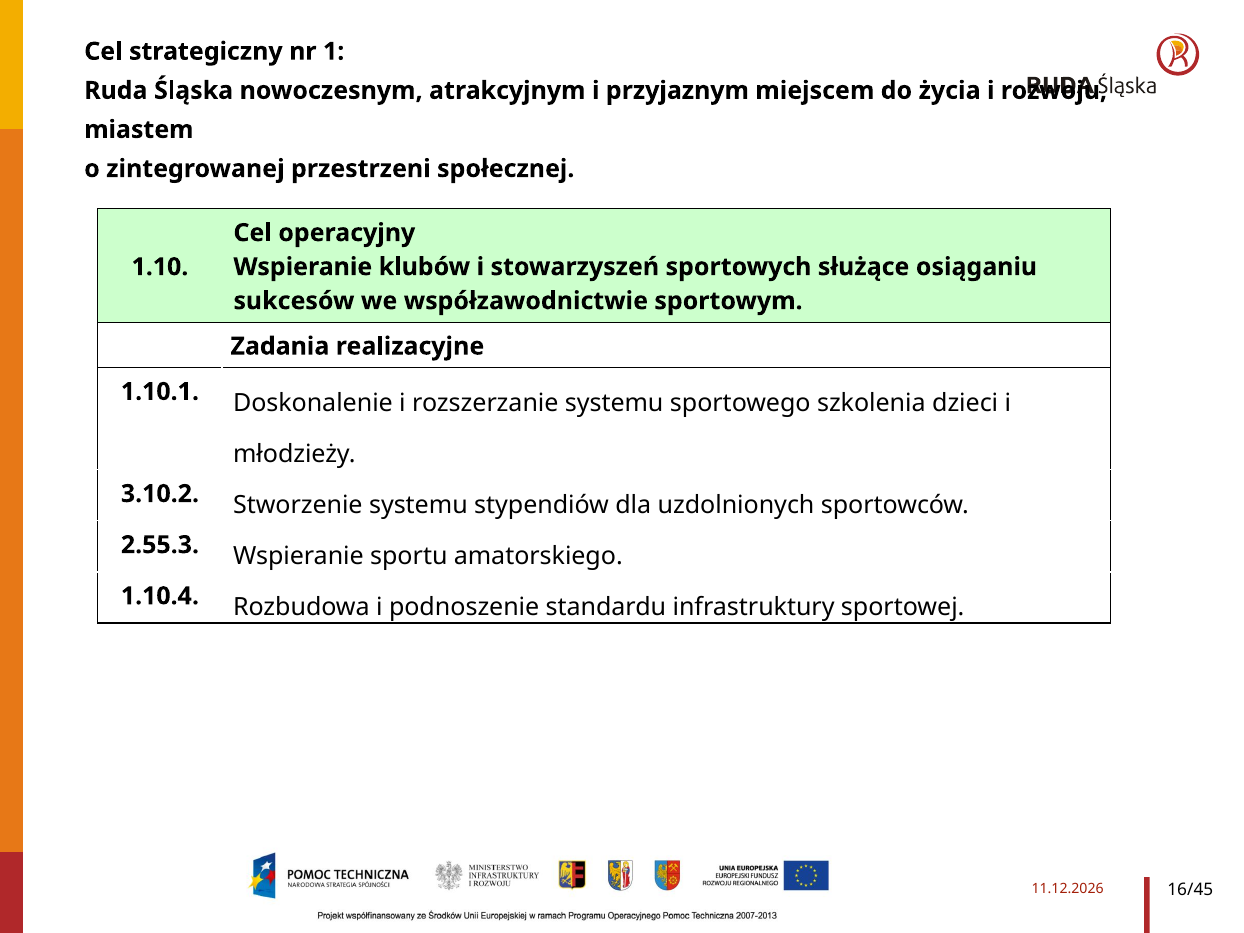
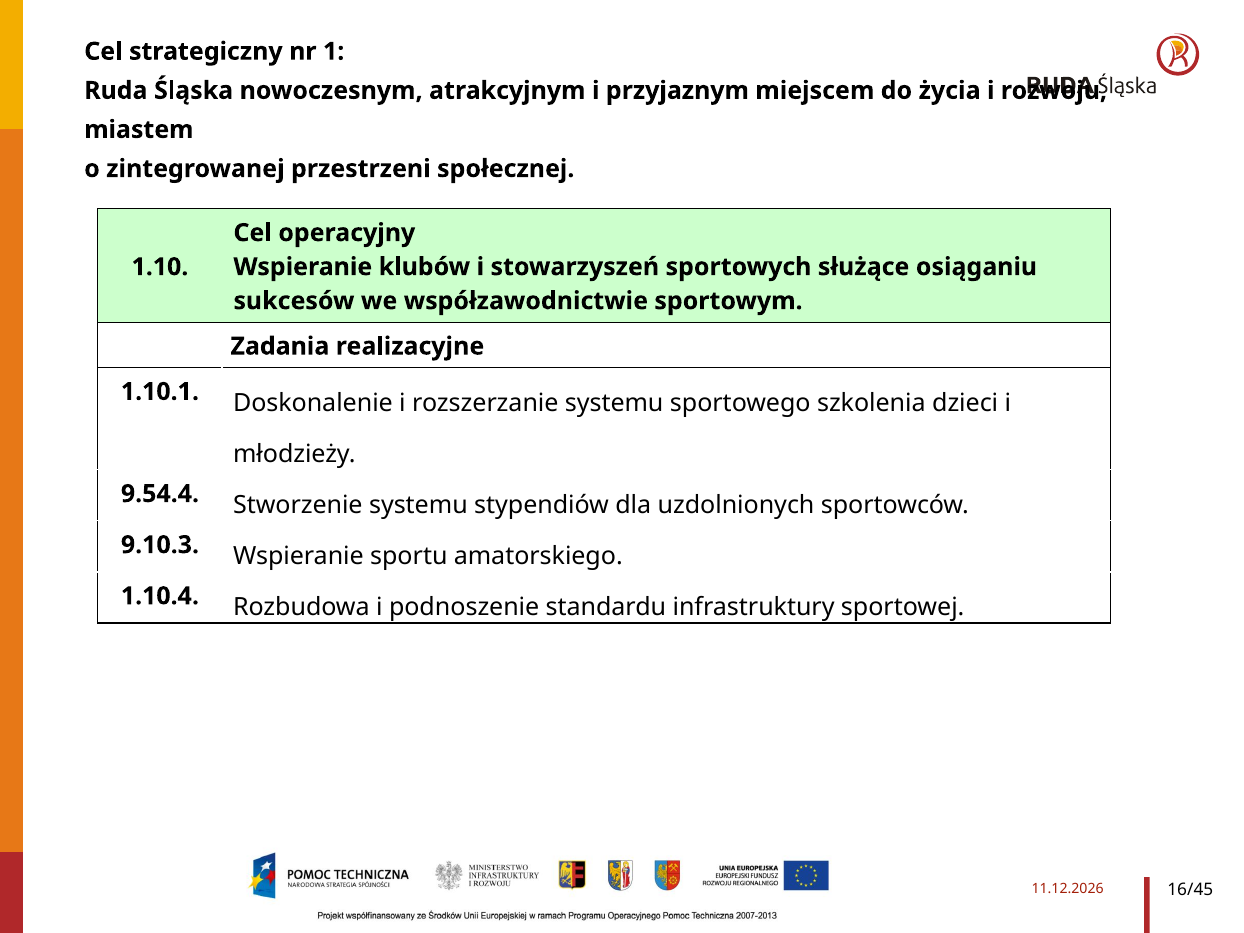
3.10.2: 3.10.2 -> 9.54.4
2.55.3: 2.55.3 -> 9.10.3
